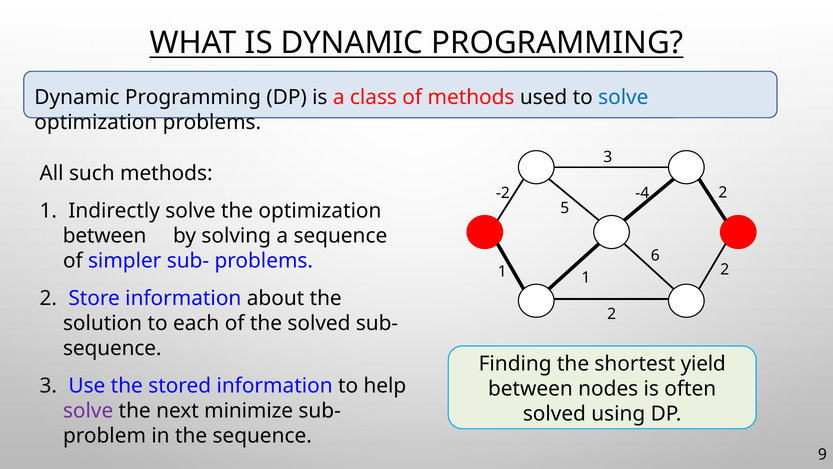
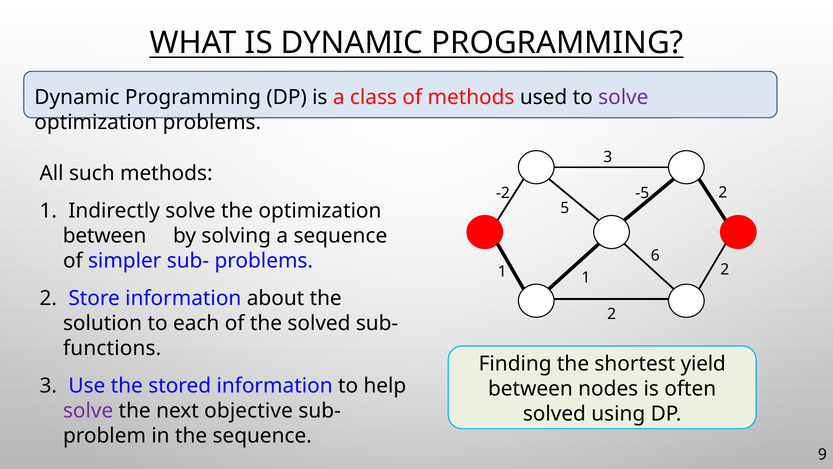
solve at (623, 97) colour: blue -> purple
-4: -4 -> -5
sequence at (112, 348): sequence -> functions
minimize: minimize -> objective
